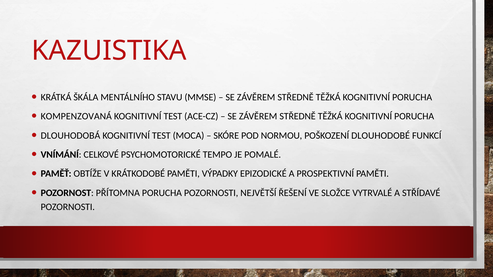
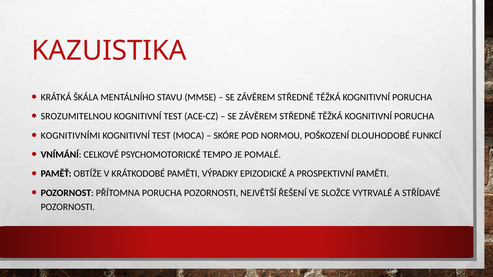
KOMPENZOVANÁ: KOMPENZOVANÁ -> SROZUMITELNOU
DLOUHODOBÁ: DLOUHODOBÁ -> KOGNITIVNÍMI
